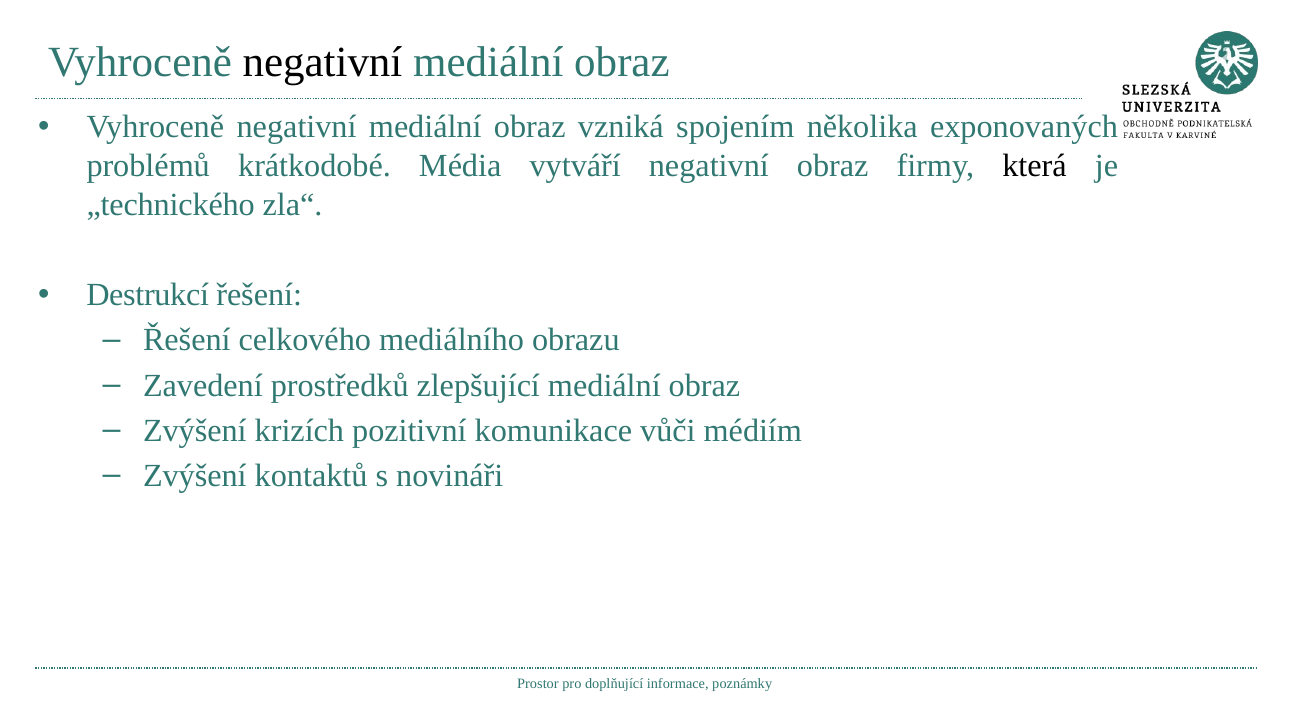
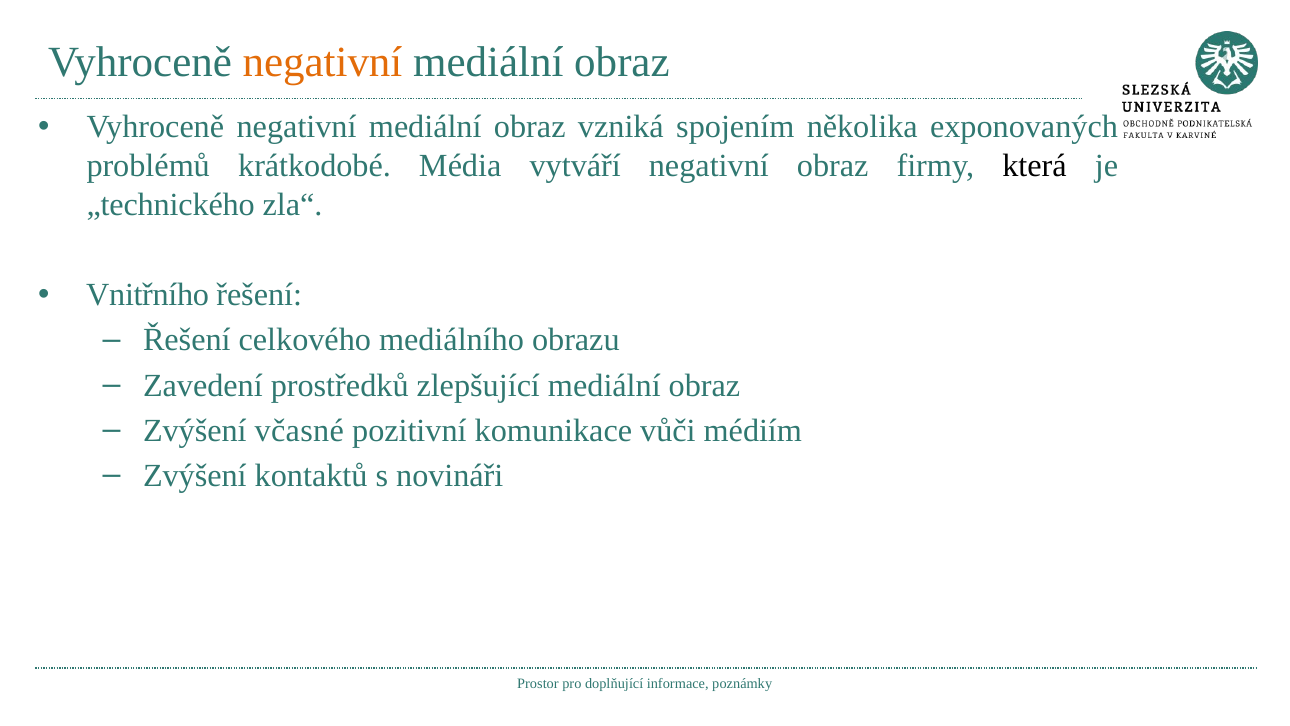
negativní at (323, 63) colour: black -> orange
Destrukcí: Destrukcí -> Vnitřního
krizích: krizích -> včasné
